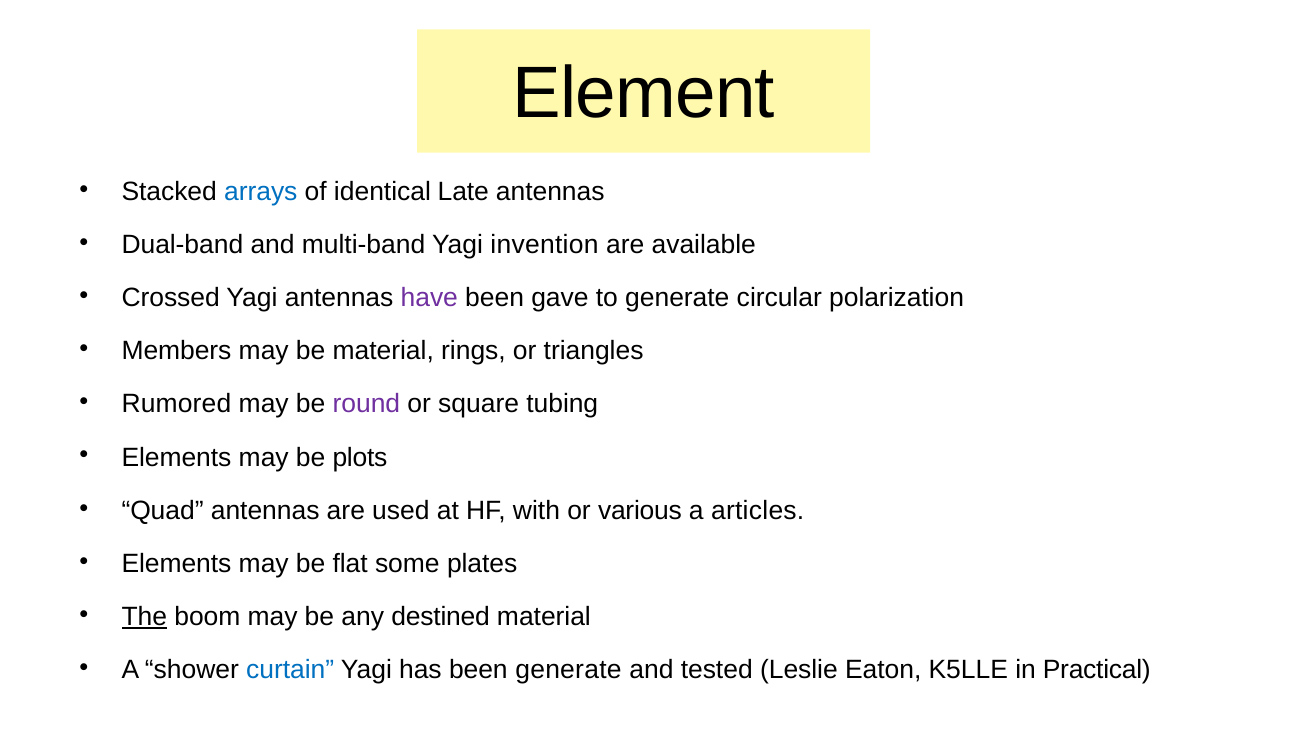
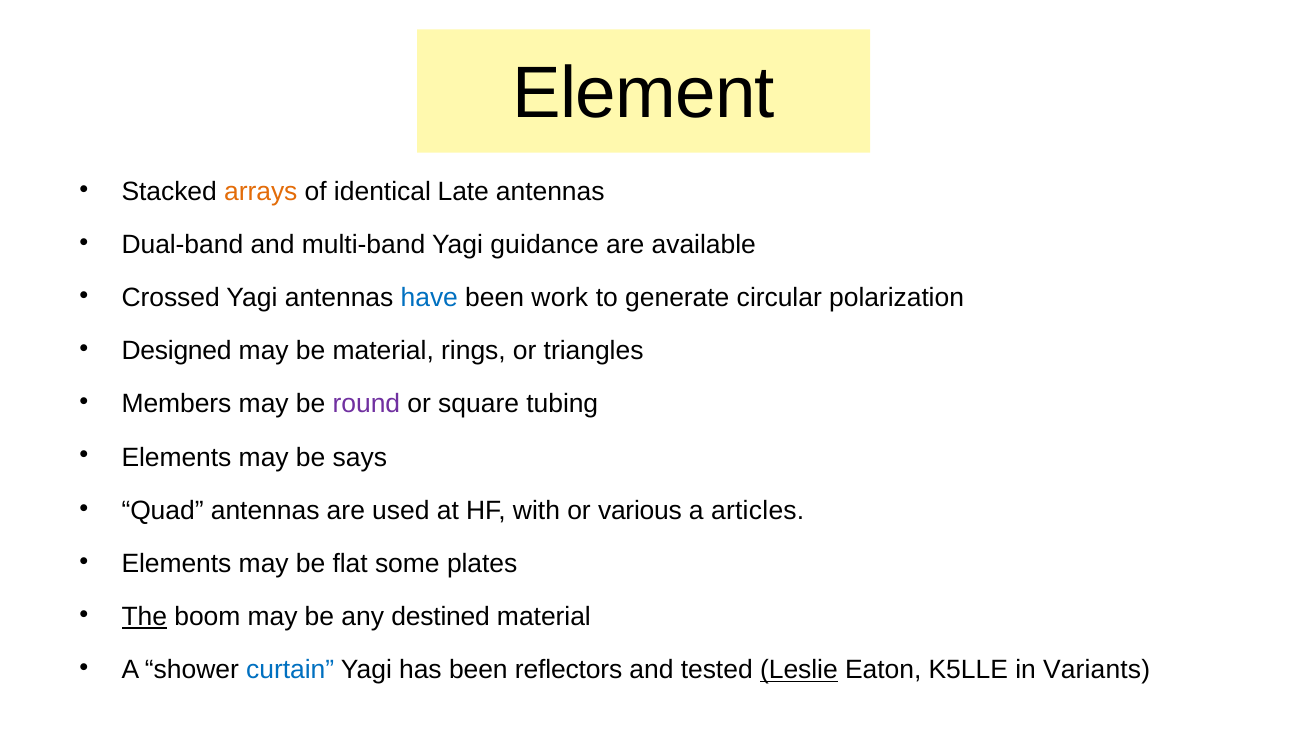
arrays colour: blue -> orange
invention: invention -> guidance
have colour: purple -> blue
gave: gave -> work
Members: Members -> Designed
Rumored: Rumored -> Members
plots: plots -> says
been generate: generate -> reflectors
Leslie underline: none -> present
Practical: Practical -> Variants
